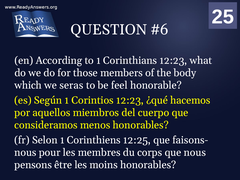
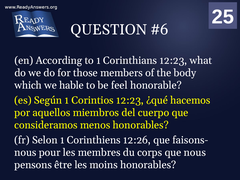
seras: seras -> hable
12:25: 12:25 -> 12:26
